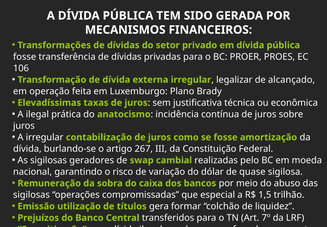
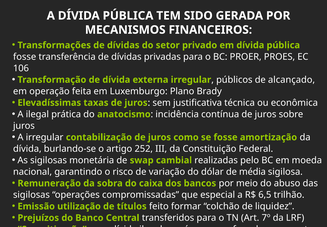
legalizar at (234, 80): legalizar -> públicos
267: 267 -> 252
geradores: geradores -> monetária
quase: quase -> média
1,5: 1,5 -> 6,5
títulos gera: gera -> feito
